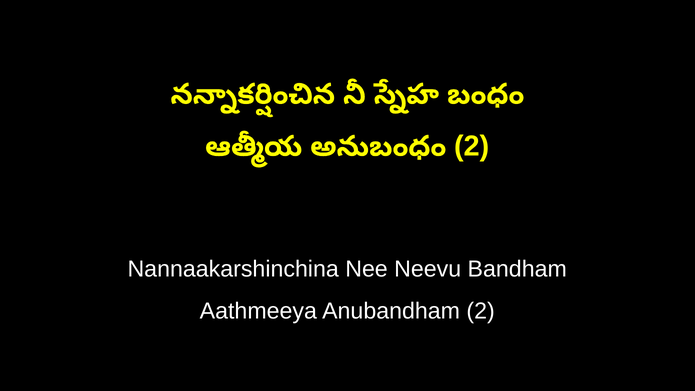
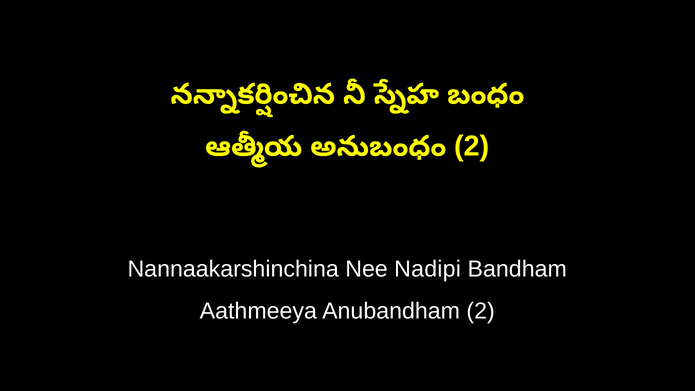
Neevu: Neevu -> Nadipi
